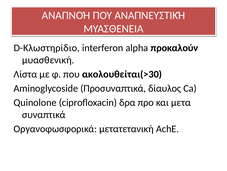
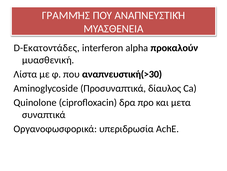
ΑΝΑΠΝΟΉ: ΑΝΑΠΝΟΉ -> ΓΡΑΜΜΉΣ
D-Κλωστηρίδιο: D-Κλωστηρίδιο -> D-Εκατοντάδες
ακολουθείται(>30: ακολουθείται(>30 -> αναπνευστική(>30
μετατετανική: μετατετανική -> υπεριδρωσία
